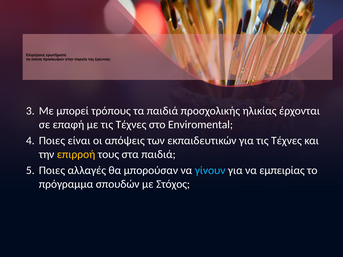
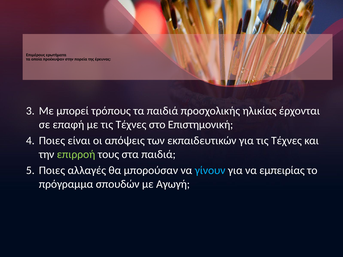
Enviromental: Enviromental -> Επιστημονική
επιρροή colour: yellow -> light green
Στόχος: Στόχος -> Αγωγή
